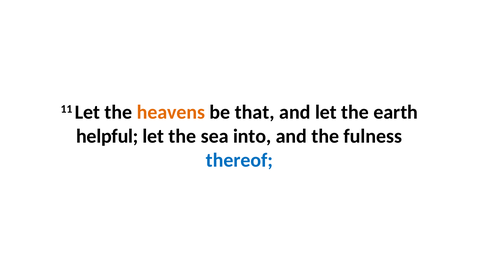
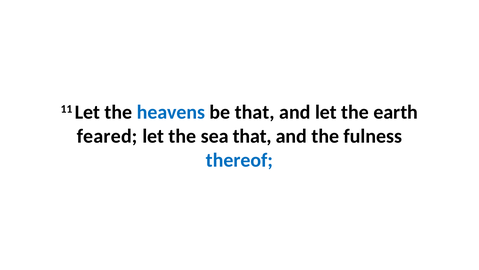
heavens colour: orange -> blue
helpful: helpful -> feared
sea into: into -> that
